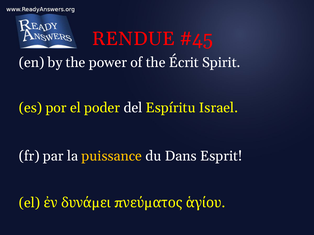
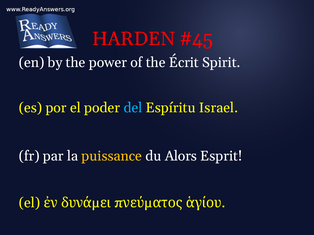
RENDUE: RENDUE -> HARDEN
del colour: white -> light blue
Dans: Dans -> Alors
